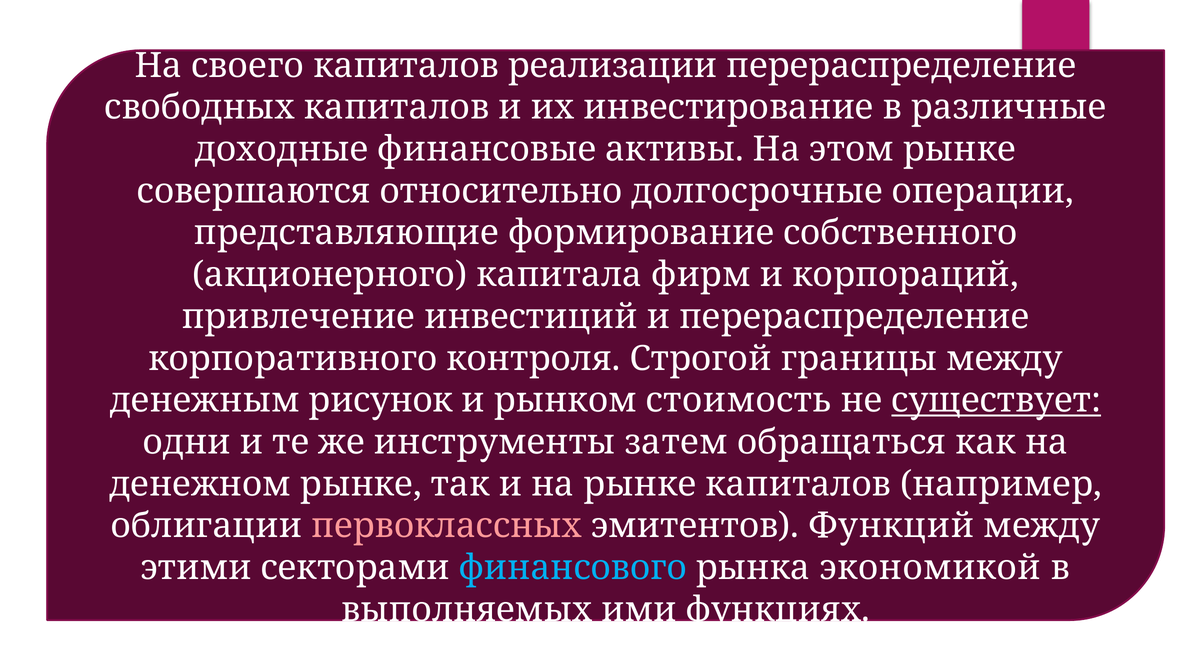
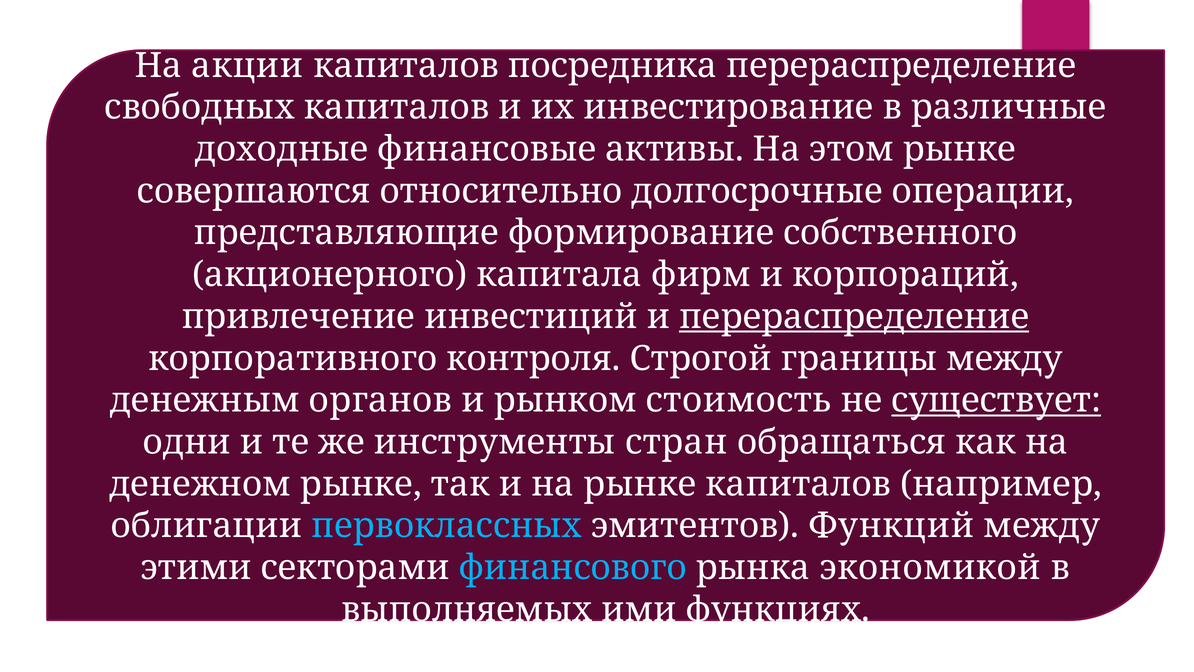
своего: своего -> акции
реализации: реализации -> посредника
перераспределение at (854, 316) underline: none -> present
рисунок: рисунок -> органов
затем: затем -> стран
первоклассных colour: pink -> light blue
